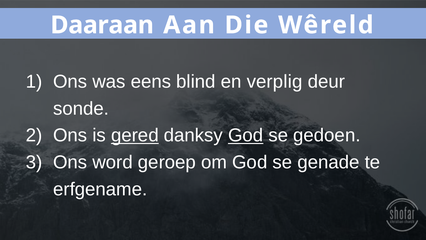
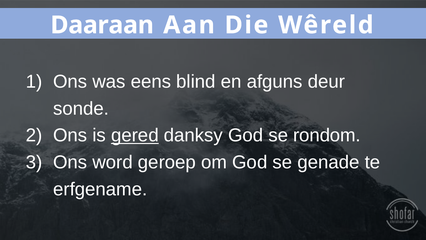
verplig: verplig -> afguns
God at (246, 135) underline: present -> none
gedoen: gedoen -> rondom
